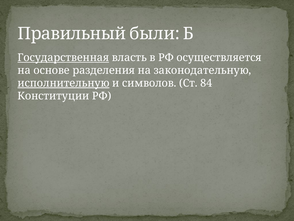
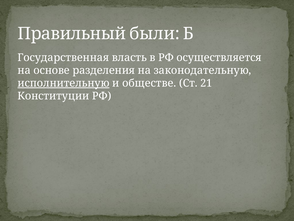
Государственная underline: present -> none
символов: символов -> обществе
84: 84 -> 21
